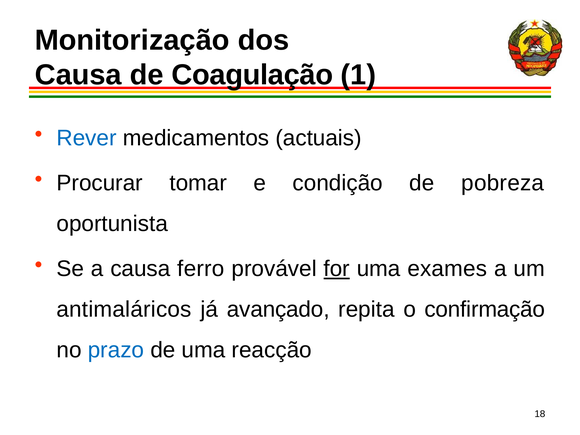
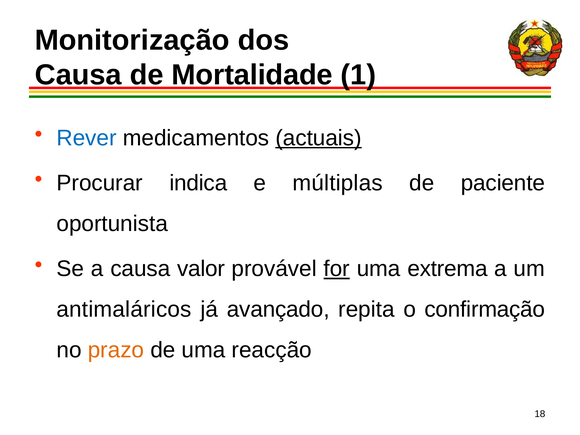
Coagulação: Coagulação -> Mortalidade
actuais underline: none -> present
tomar: tomar -> indica
condição: condição -> múltiplas
pobreza: pobreza -> paciente
ferro: ferro -> valor
exames: exames -> extrema
prazo colour: blue -> orange
